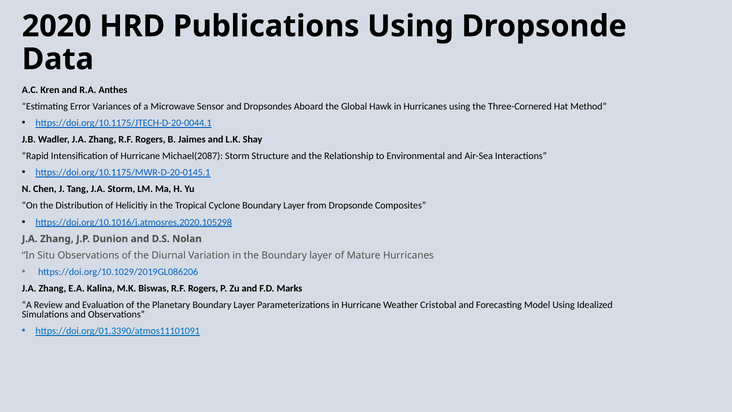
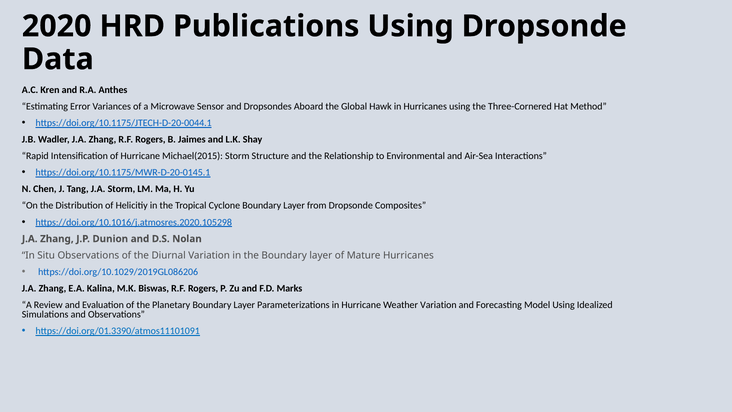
Michael(2087: Michael(2087 -> Michael(2015
Weather Cristobal: Cristobal -> Variation
